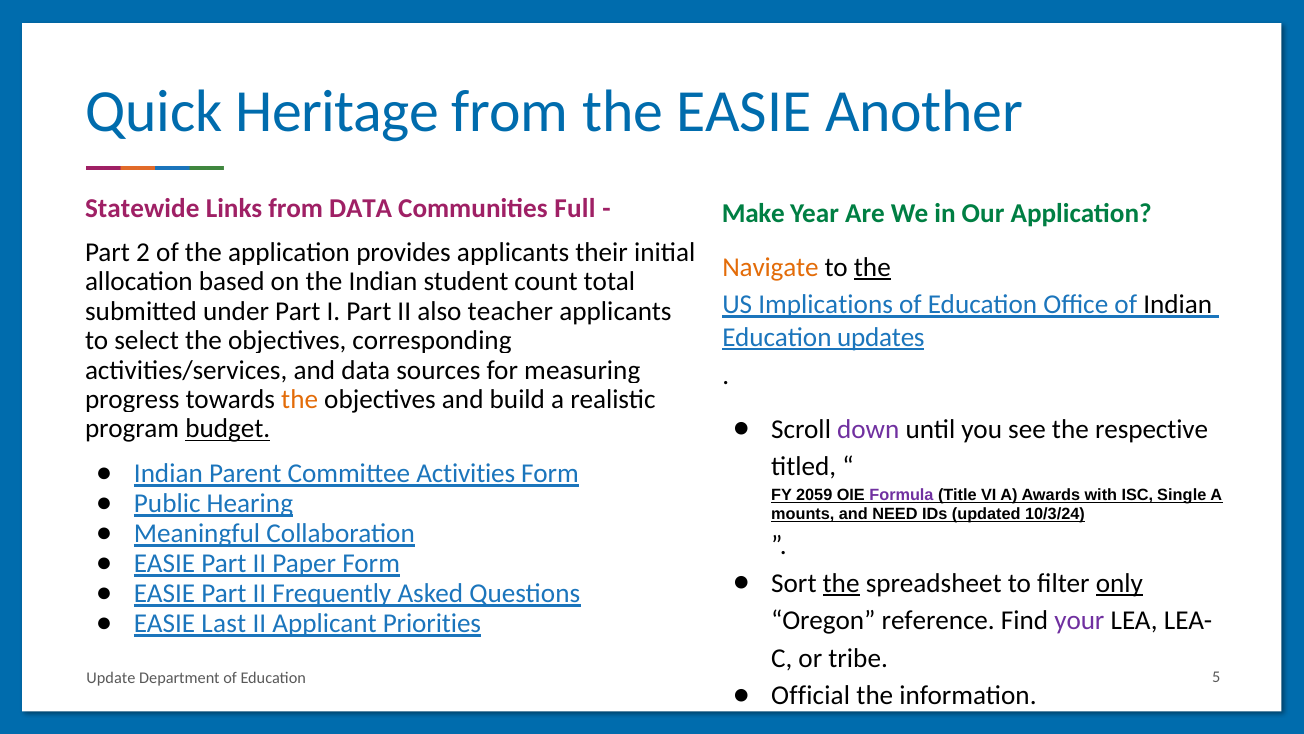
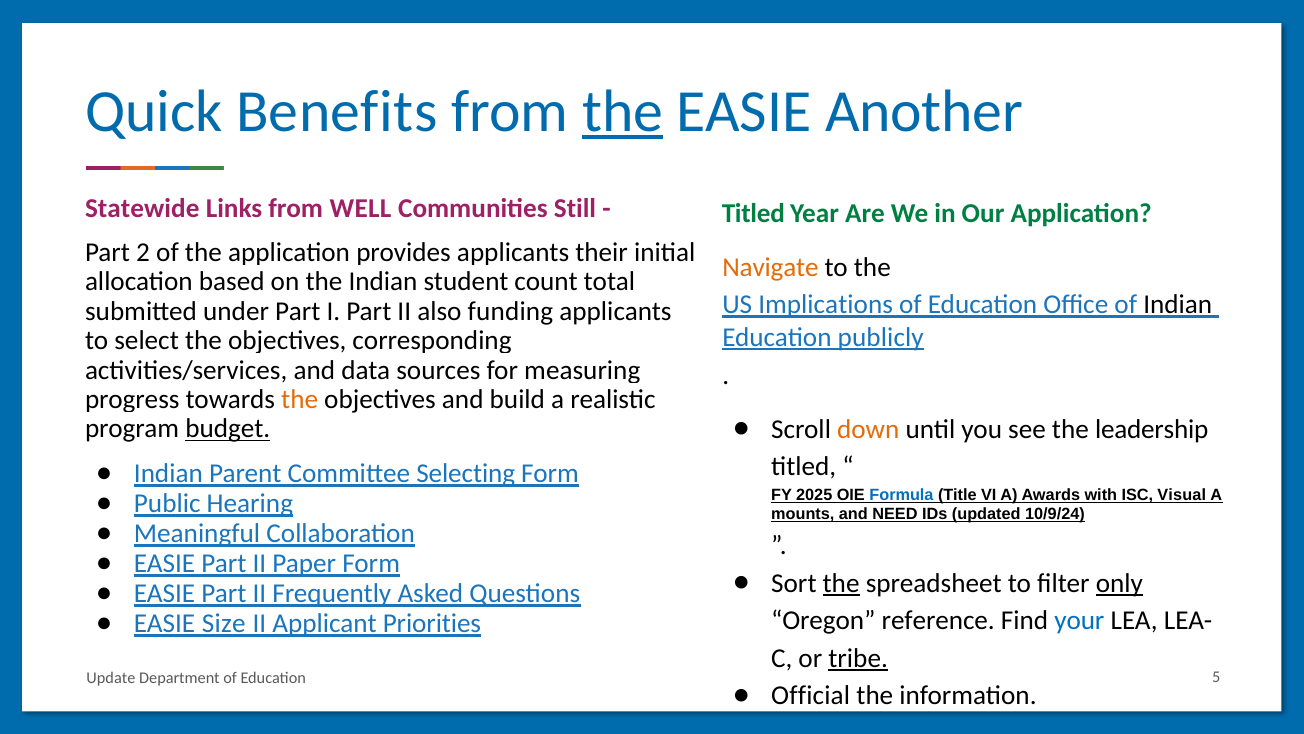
Heritage: Heritage -> Benefits
the at (623, 111) underline: none -> present
from DATA: DATA -> WELL
Full: Full -> Still
Make at (753, 213): Make -> Titled
the at (872, 267) underline: present -> none
teacher: teacher -> funding
updates: updates -> publicly
down colour: purple -> orange
respective: respective -> leadership
Activities: Activities -> Selecting
2059: 2059 -> 2025
Formula colour: purple -> blue
Single: Single -> Visual
10/3/24: 10/3/24 -> 10/9/24
Last: Last -> Size
your colour: purple -> blue
tribe underline: none -> present
